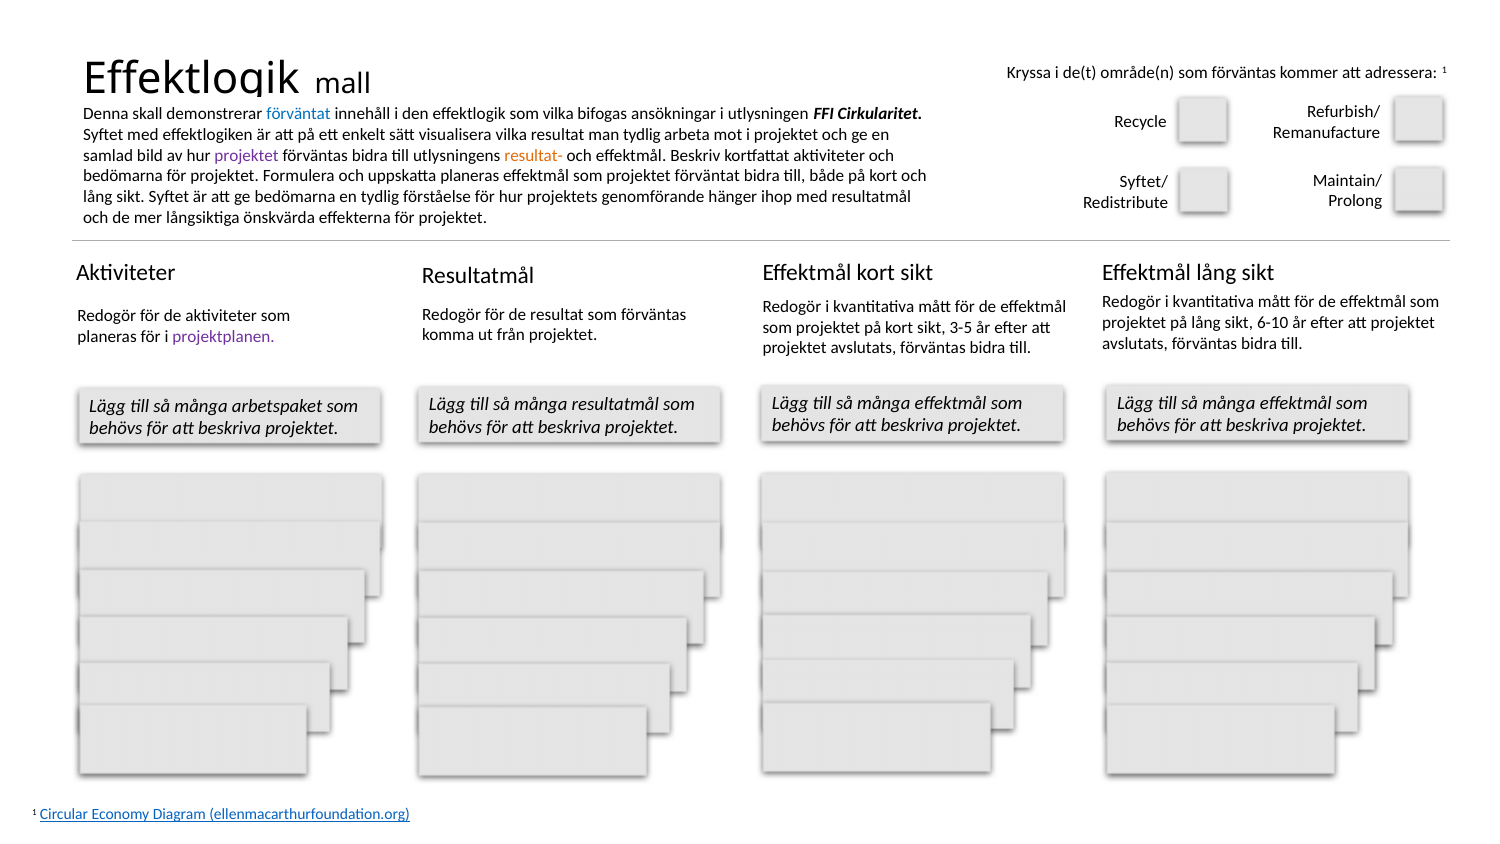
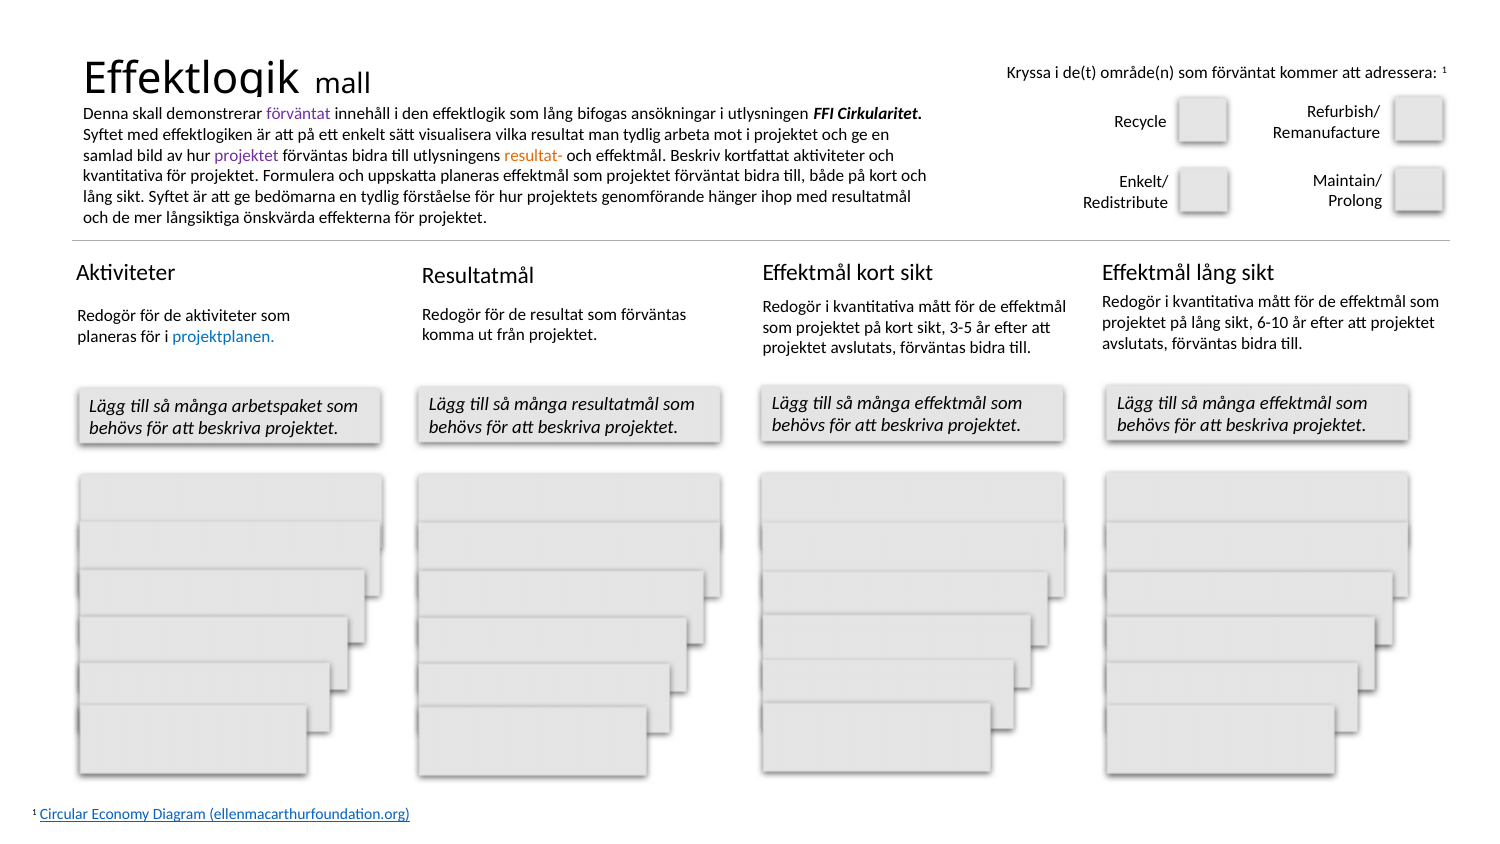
område(n som förväntas: förväntas -> förväntat
förväntat at (298, 114) colour: blue -> purple
som vilka: vilka -> lång
bedömarna at (123, 176): bedömarna -> kvantitativa
Syftet/: Syftet/ -> Enkelt/
projektplanen colour: purple -> blue
